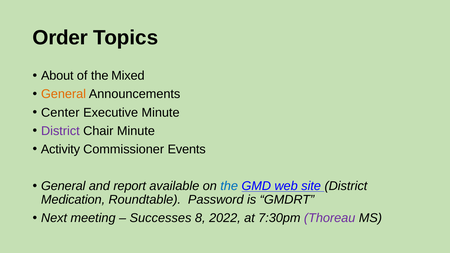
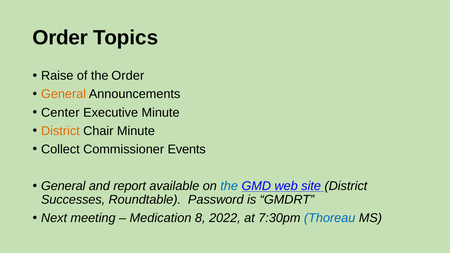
About: About -> Raise
the Mixed: Mixed -> Order
District at (60, 131) colour: purple -> orange
Activity: Activity -> Collect
Medication: Medication -> Successes
Successes: Successes -> Medication
Thoreau colour: purple -> blue
